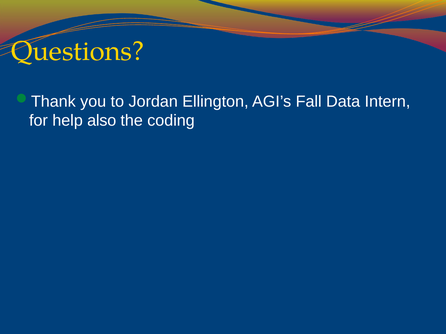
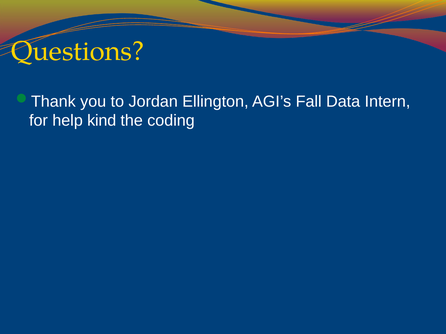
also: also -> kind
